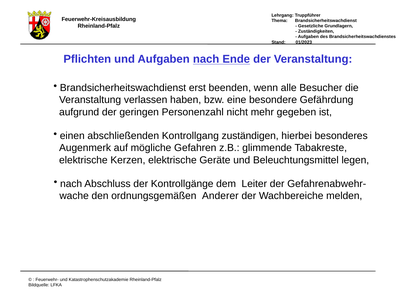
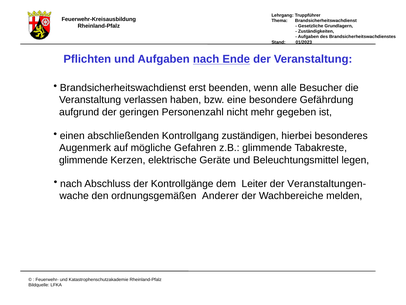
elektrische at (83, 160): elektrische -> glimmende
Gefahrenabwehr-: Gefahrenabwehr- -> Veranstaltungen-
